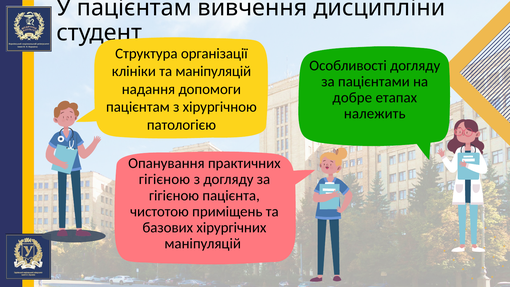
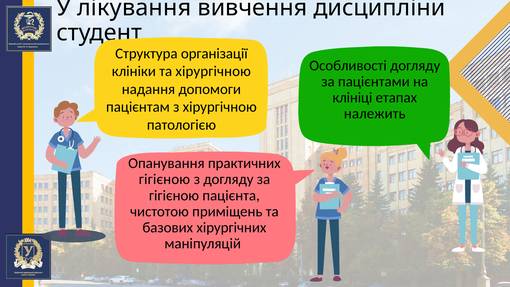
У пацієнтам: пацієнтам -> лікування
та маніпуляцій: маніпуляцій -> хірургічною
добре: добре -> клініці
